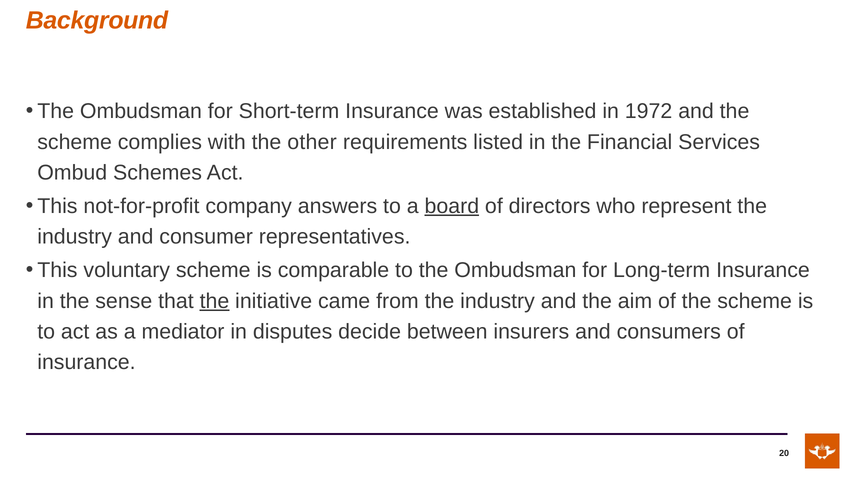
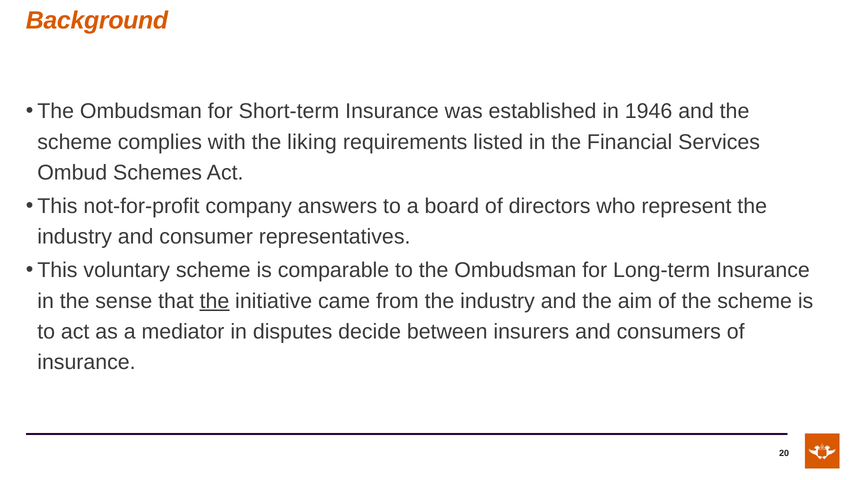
1972: 1972 -> 1946
other: other -> liking
board underline: present -> none
